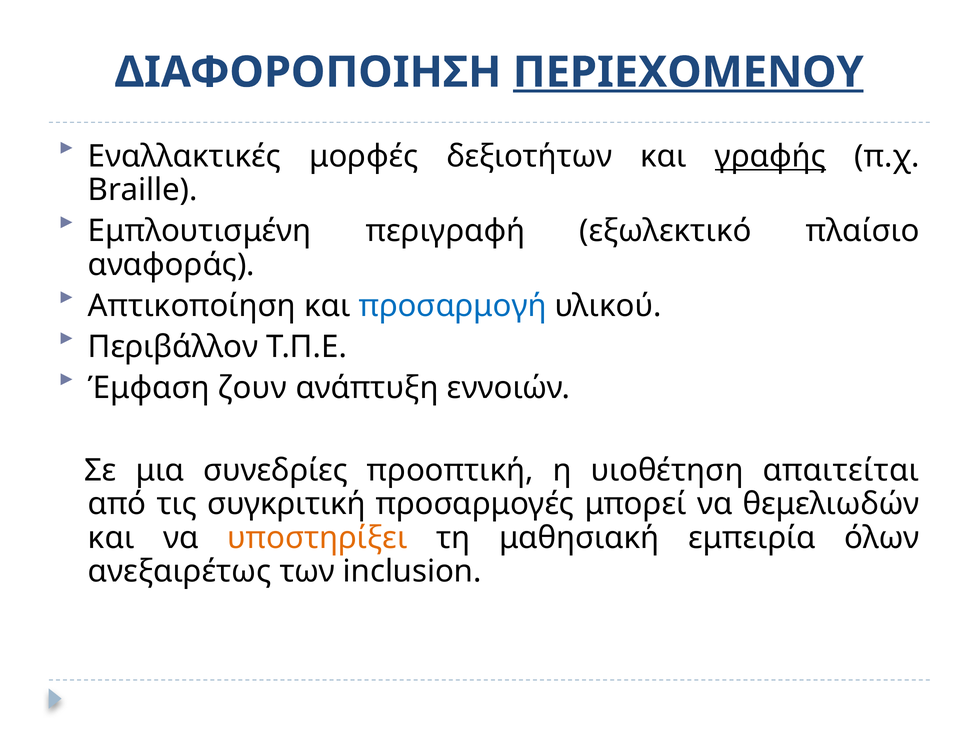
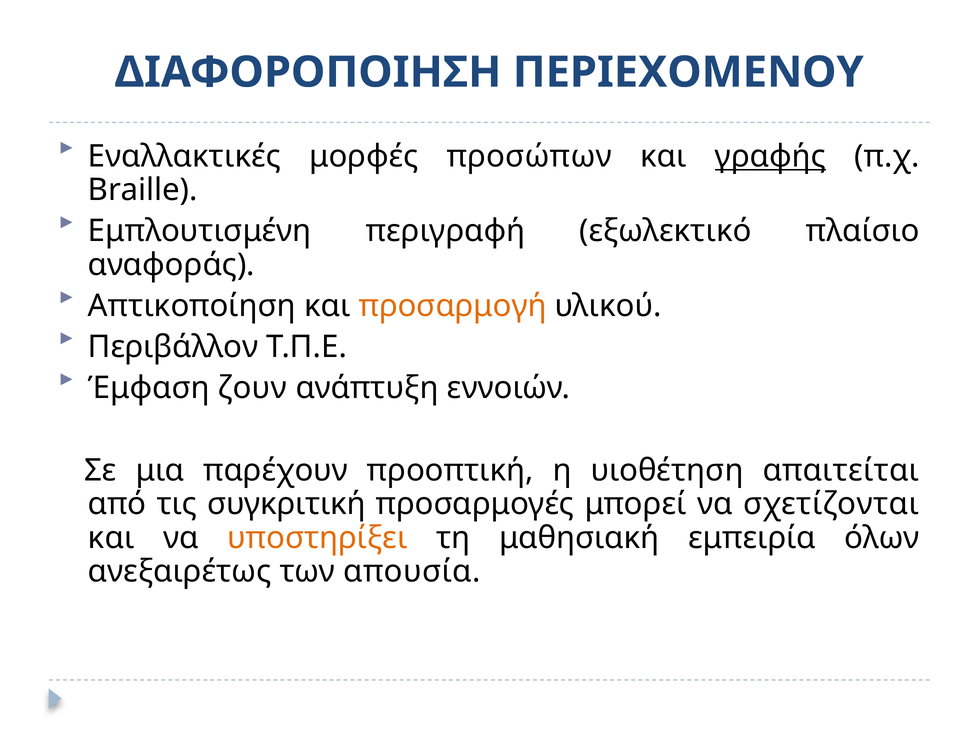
ΠΕΡΙΕΧΟΜΕΝΟΥ underline: present -> none
δεξιοτήτων: δεξιοτήτων -> προσώπων
προσαρμογή colour: blue -> orange
συνεδρίες: συνεδρίες -> παρέχουν
θεμελιωδών: θεμελιωδών -> σχετίζονται
inclusion: inclusion -> απουσία
